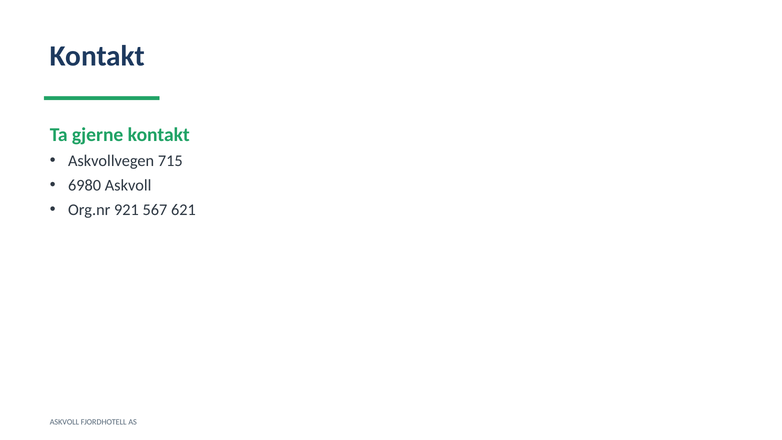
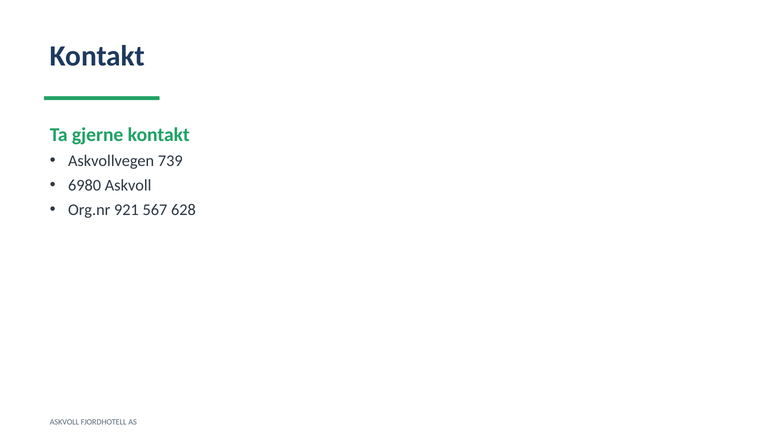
715: 715 -> 739
621: 621 -> 628
